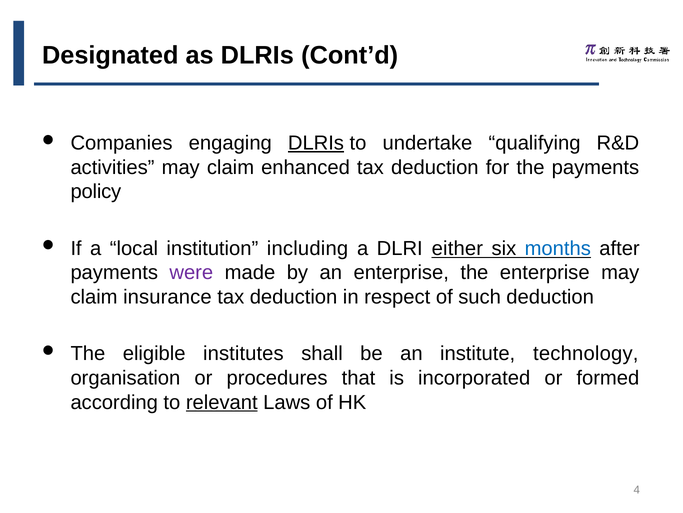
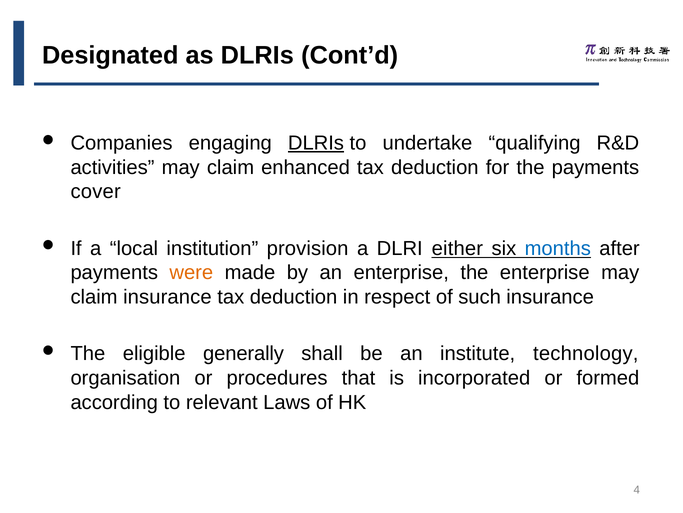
policy: policy -> cover
including: including -> provision
were colour: purple -> orange
such deduction: deduction -> insurance
institutes: institutes -> generally
relevant underline: present -> none
